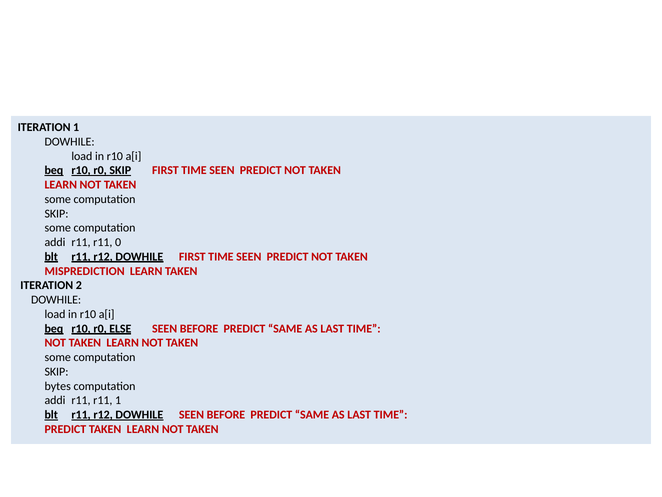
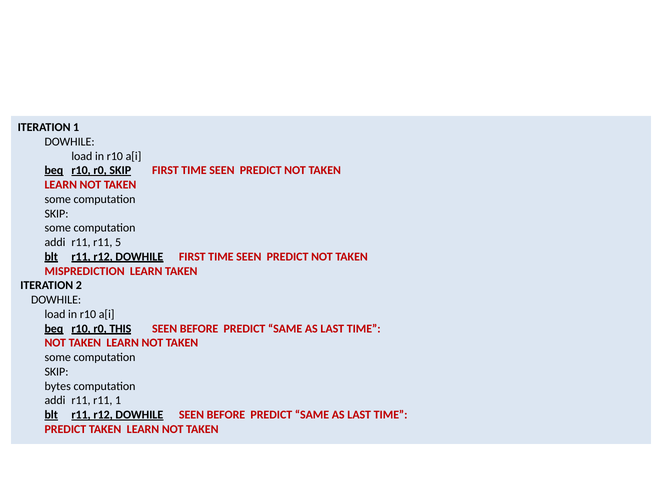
0: 0 -> 5
ELSE: ELSE -> THIS
